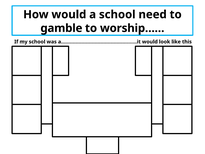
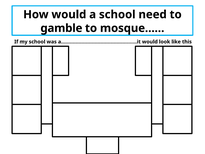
worship……: worship…… -> mosque……
